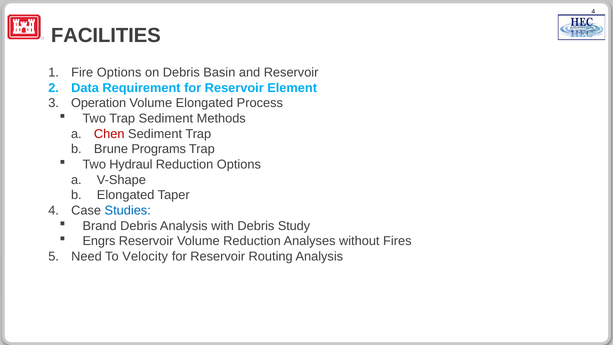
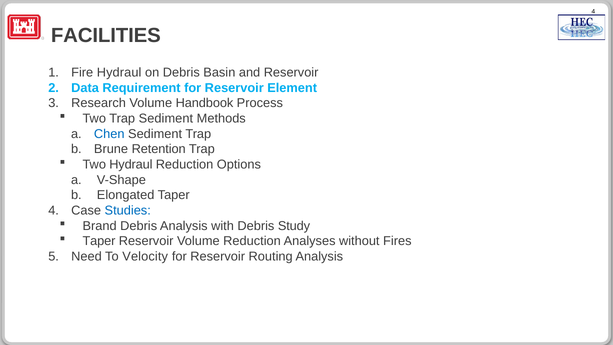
Fire Options: Options -> Hydraul
Operation: Operation -> Research
Volume Elongated: Elongated -> Handbook
Chen colour: red -> blue
Programs: Programs -> Retention
Engrs at (99, 241): Engrs -> Taper
